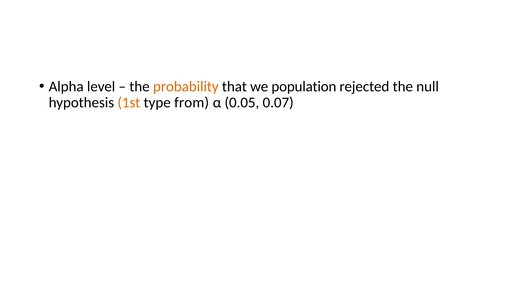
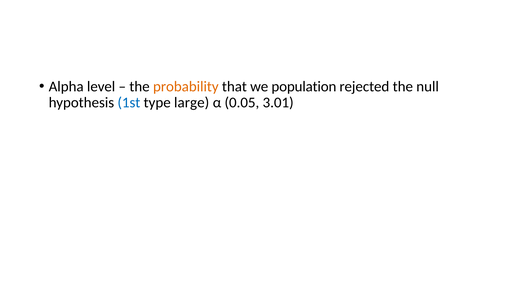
1st colour: orange -> blue
from: from -> large
0.07: 0.07 -> 3.01
